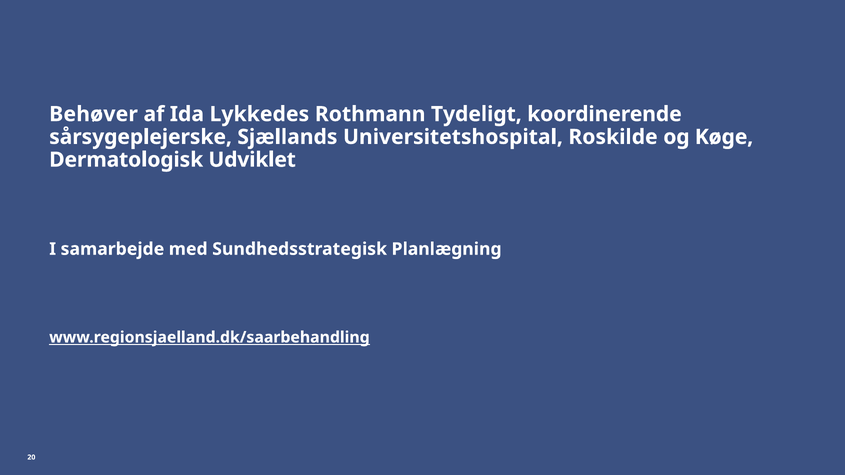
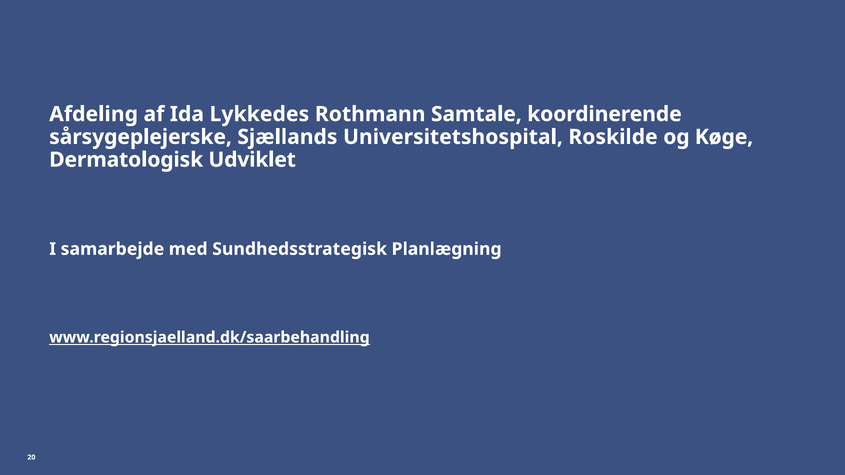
Behøver: Behøver -> Afdeling
Tydeligt: Tydeligt -> Samtale
